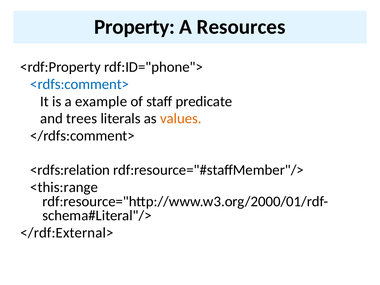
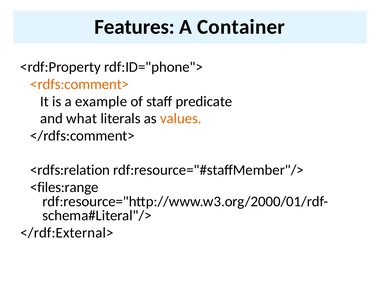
Property: Property -> Features
Resources: Resources -> Container
<rdfs:comment> colour: blue -> orange
trees: trees -> what
<this:range: <this:range -> <files:range
